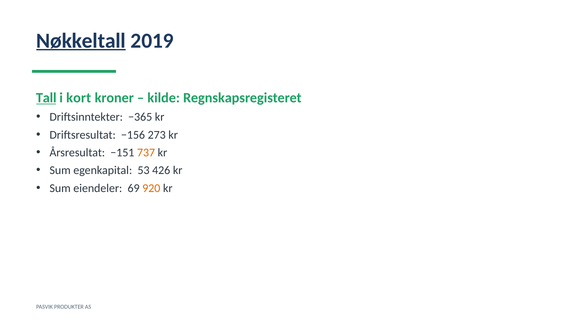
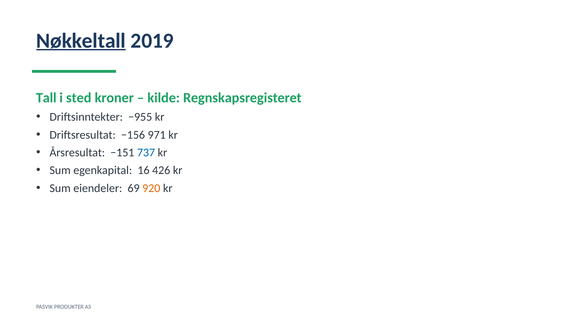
Tall underline: present -> none
kort: kort -> sted
−365: −365 -> −955
273: 273 -> 971
737 colour: orange -> blue
53: 53 -> 16
